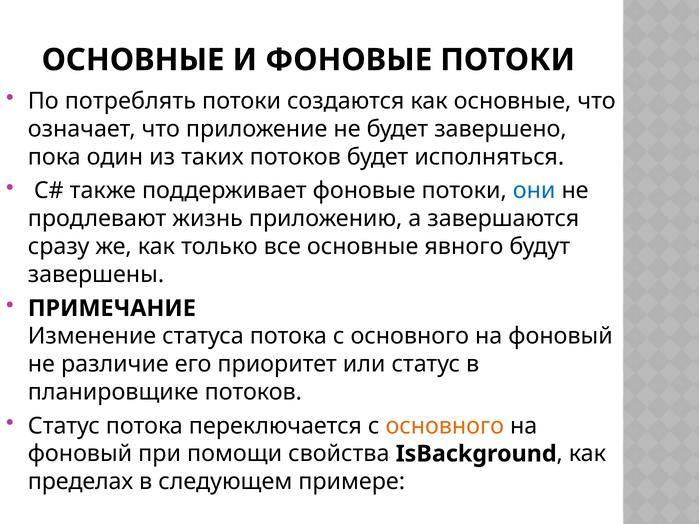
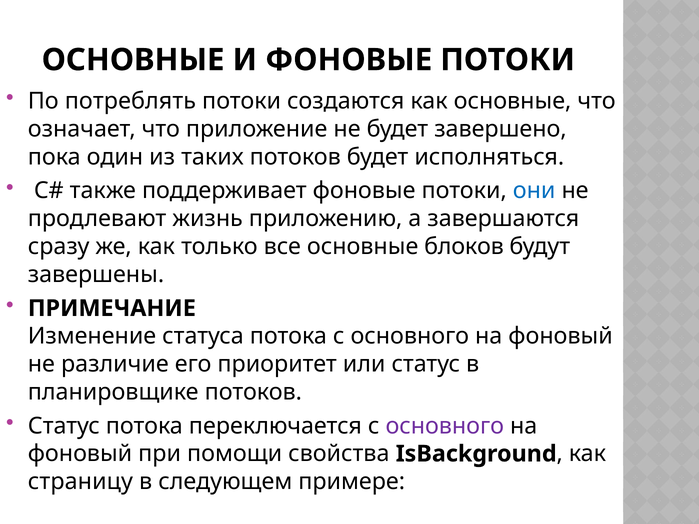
явного: явного -> блоков
основного at (445, 426) colour: orange -> purple
пределах: пределах -> страницу
